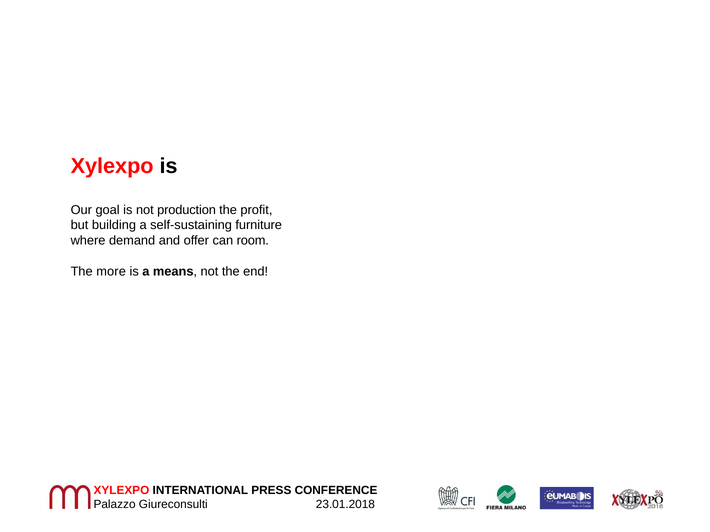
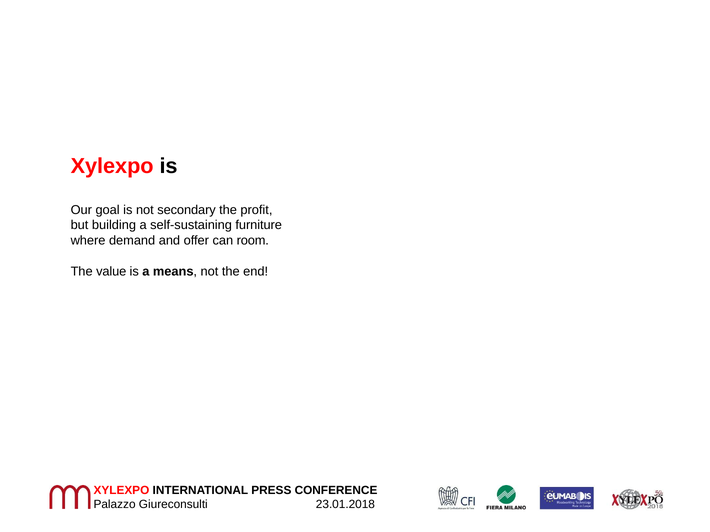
production: production -> secondary
more: more -> value
